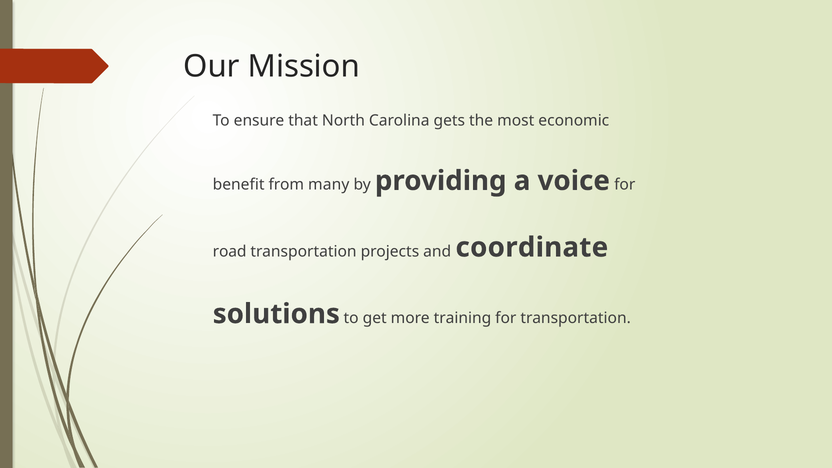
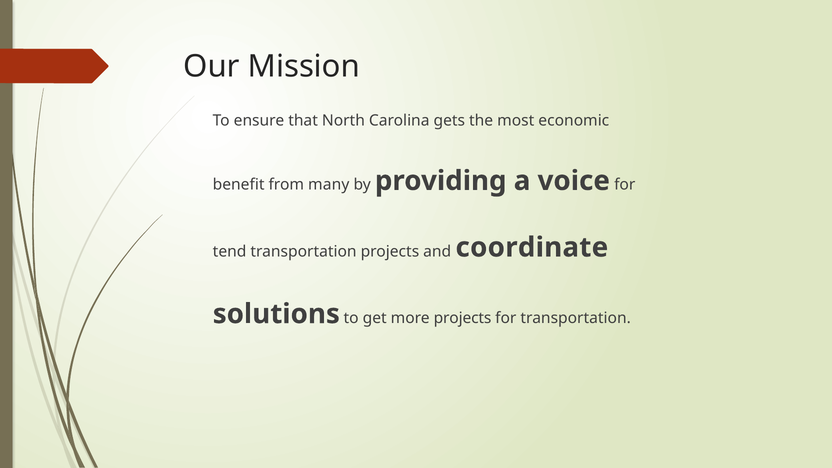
road: road -> tend
more training: training -> projects
